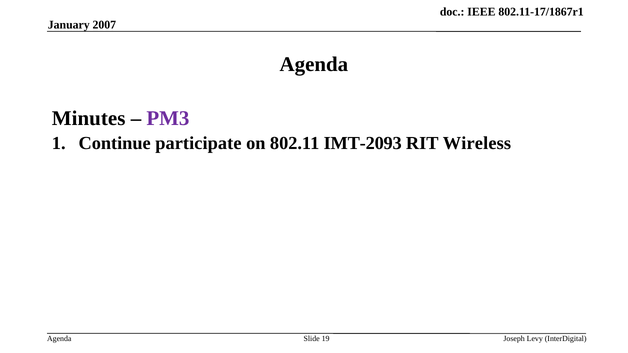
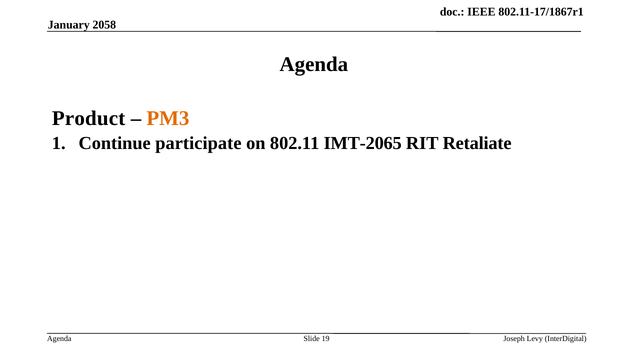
2007: 2007 -> 2058
Minutes: Minutes -> Product
PM3 colour: purple -> orange
IMT-2093: IMT-2093 -> IMT-2065
Wireless: Wireless -> Retaliate
